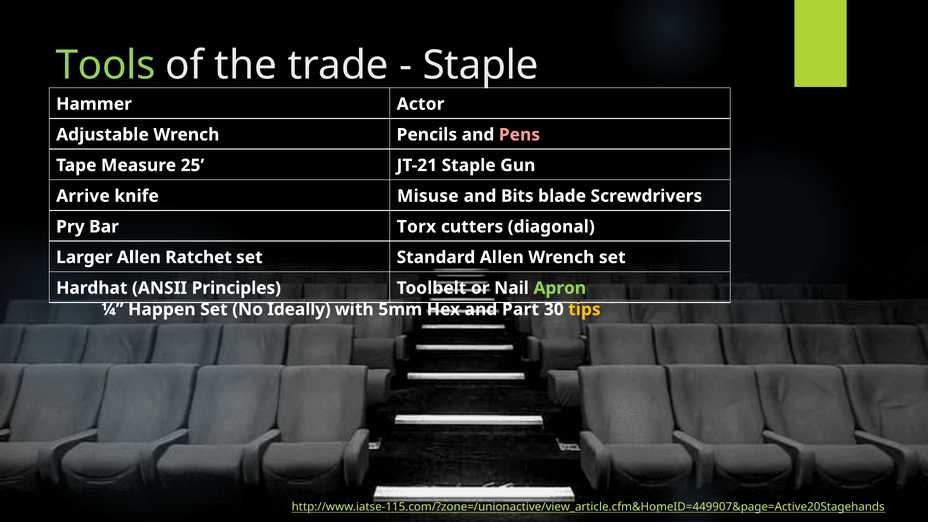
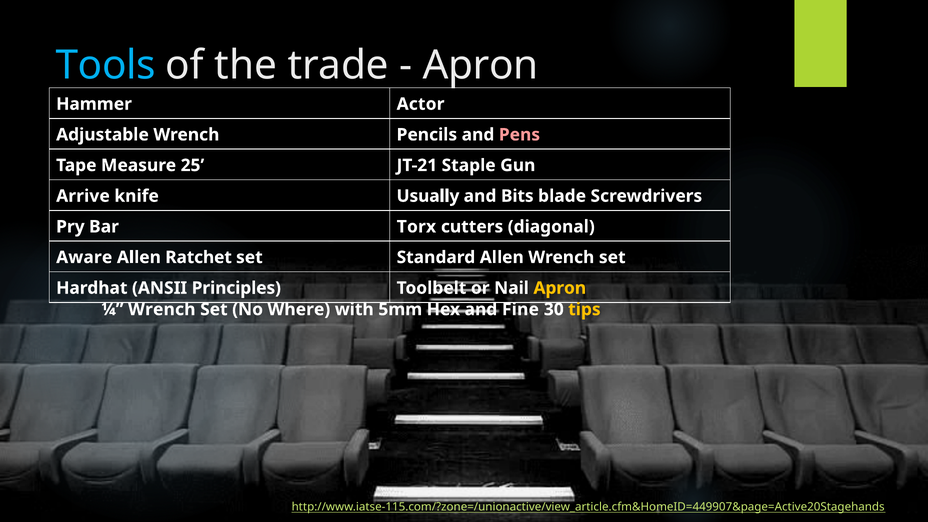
Tools colour: light green -> light blue
Staple at (481, 65): Staple -> Apron
Misuse: Misuse -> Usually
Larger: Larger -> Aware
Apron at (560, 288) colour: light green -> yellow
¼ Happen: Happen -> Wrench
Ideally: Ideally -> Where
Part: Part -> Fine
